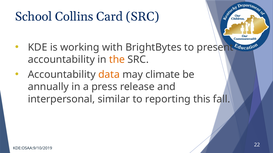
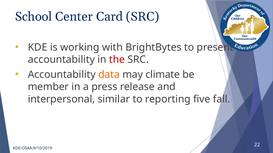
Collins: Collins -> Center
the colour: orange -> red
annually: annually -> member
this: this -> five
